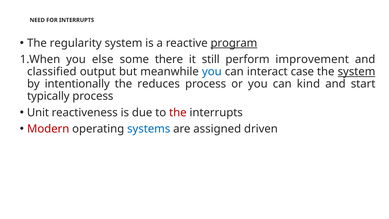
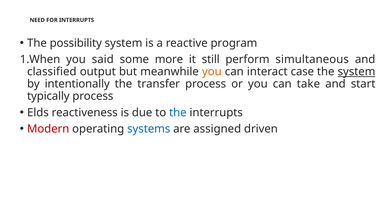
regularity: regularity -> possibility
program underline: present -> none
else: else -> said
there: there -> more
improvement: improvement -> simultaneous
you at (212, 72) colour: blue -> orange
reduces: reduces -> transfer
kind: kind -> take
Unit: Unit -> Elds
the at (178, 112) colour: red -> blue
